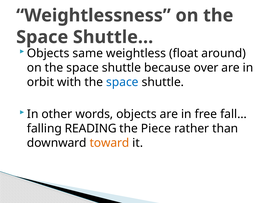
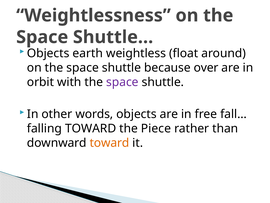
same: same -> earth
space at (122, 82) colour: blue -> purple
READING at (91, 128): READING -> TOWARD
